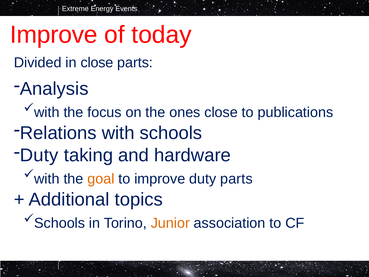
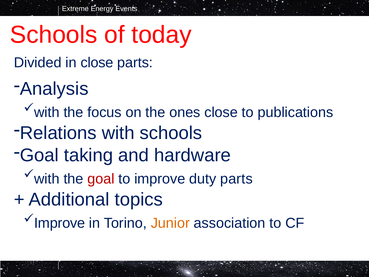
Improve at (54, 35): Improve -> Schools
Duty at (39, 155): Duty -> Goal
goal at (101, 179) colour: orange -> red
Schools at (60, 223): Schools -> Improve
